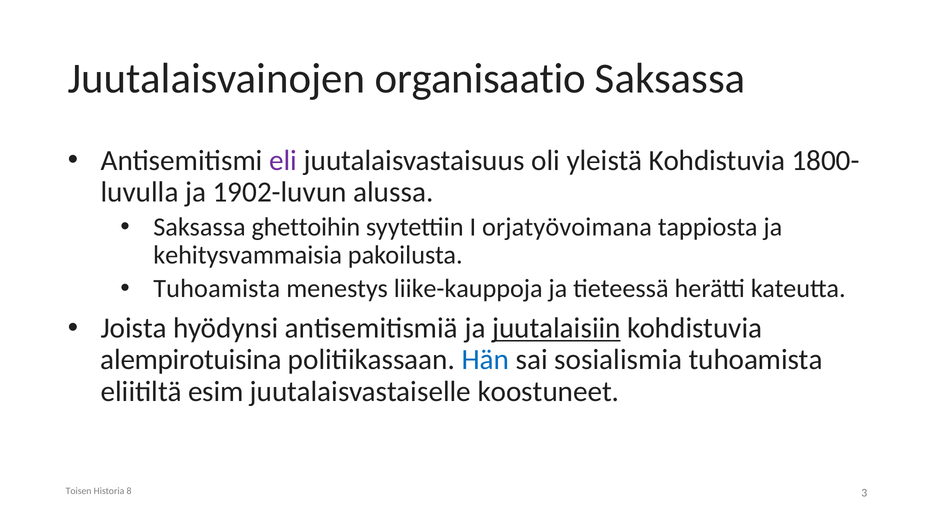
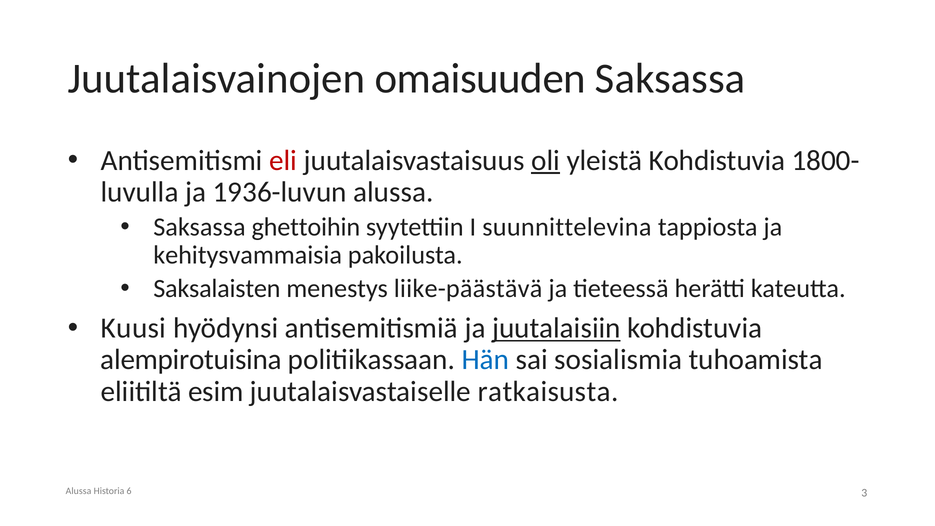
organisaatio: organisaatio -> omaisuuden
eli colour: purple -> red
oli underline: none -> present
1902-luvun: 1902-luvun -> 1936-luvun
orjatyövoimana: orjatyövoimana -> suunnittelevina
Tuhoamista at (217, 288): Tuhoamista -> Saksalaisten
liike-kauppoja: liike-kauppoja -> liike-päästävä
Joista: Joista -> Kuusi
koostuneet: koostuneet -> ratkaisusta
Toisen at (79, 491): Toisen -> Alussa
8: 8 -> 6
